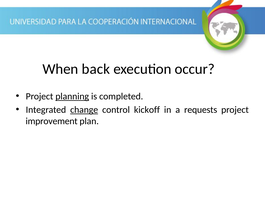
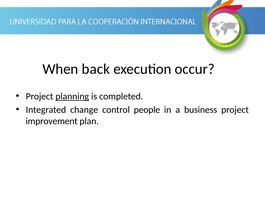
change underline: present -> none
kickoff: kickoff -> people
requests: requests -> business
